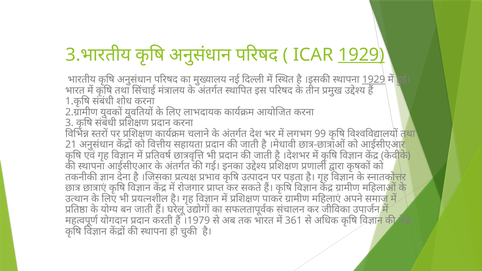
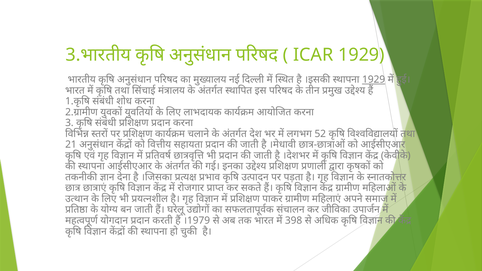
1929 at (361, 55) underline: present -> none
99: 99 -> 52
361: 361 -> 398
